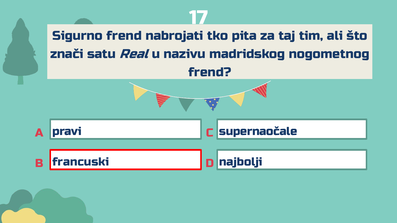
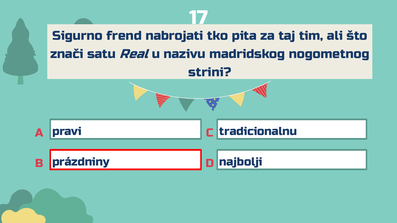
frend at (210, 72): frend -> strini
supernaočale: supernaočale -> tradicionalnu
francuski: francuski -> prázdniny
